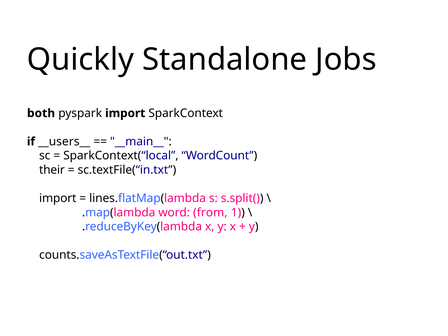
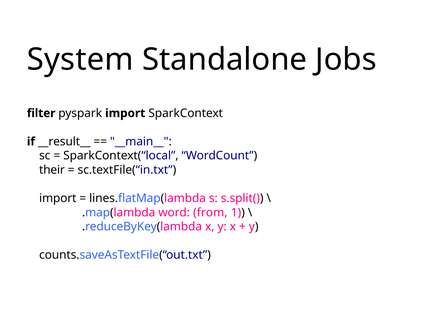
Quickly: Quickly -> System
both: both -> filter
__users__: __users__ -> __result__
